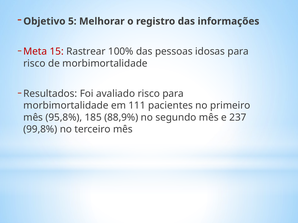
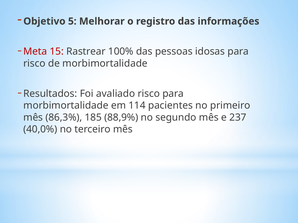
111: 111 -> 114
95,8%: 95,8% -> 86,3%
99,8%: 99,8% -> 40,0%
